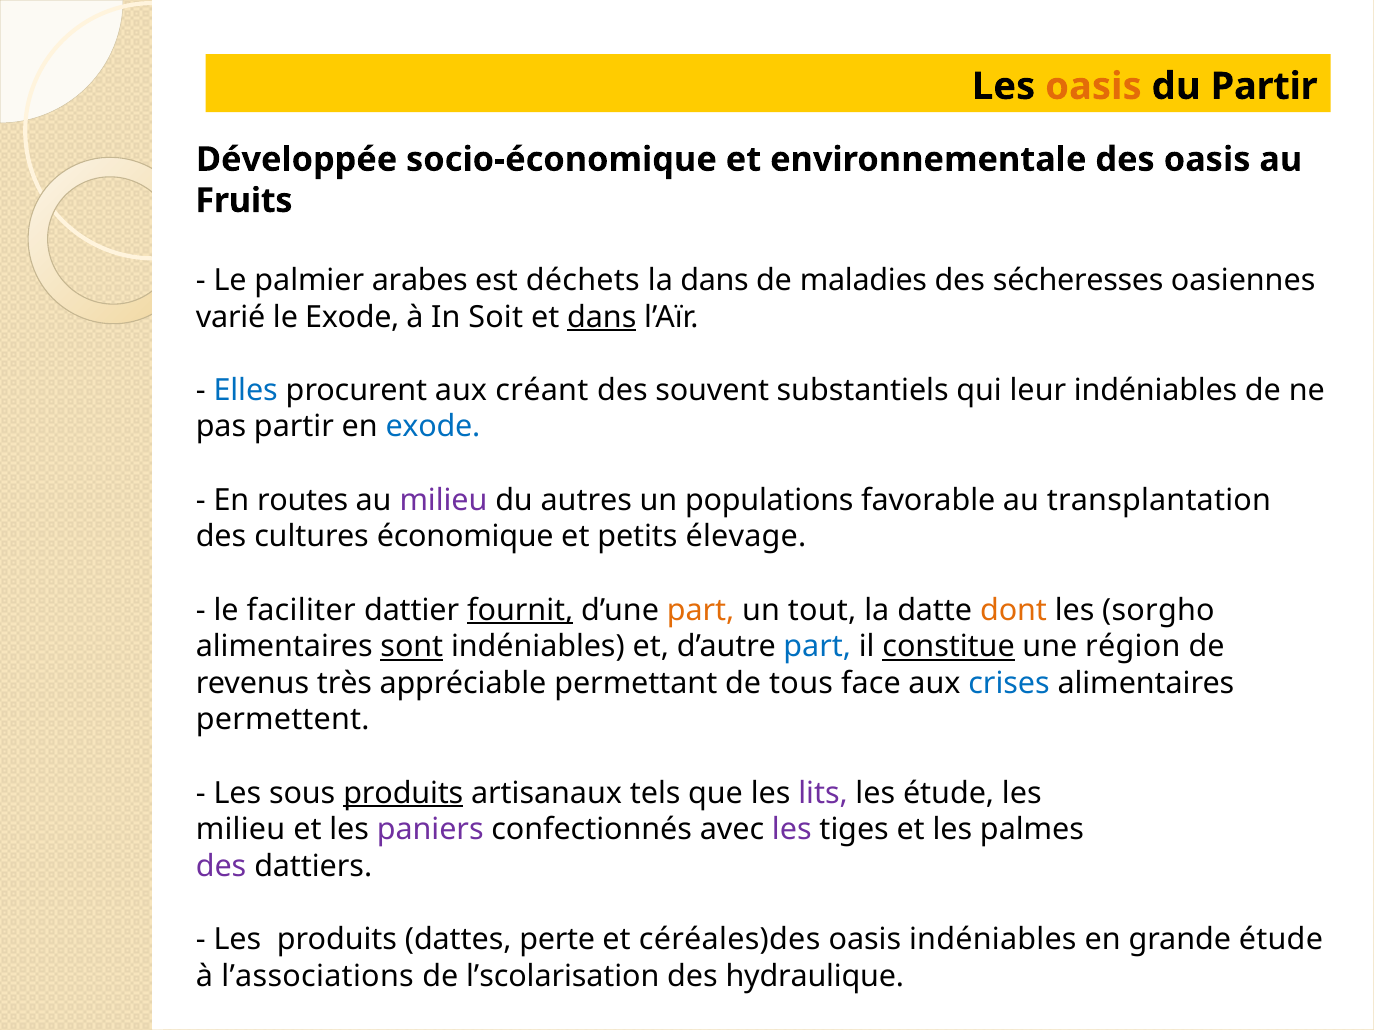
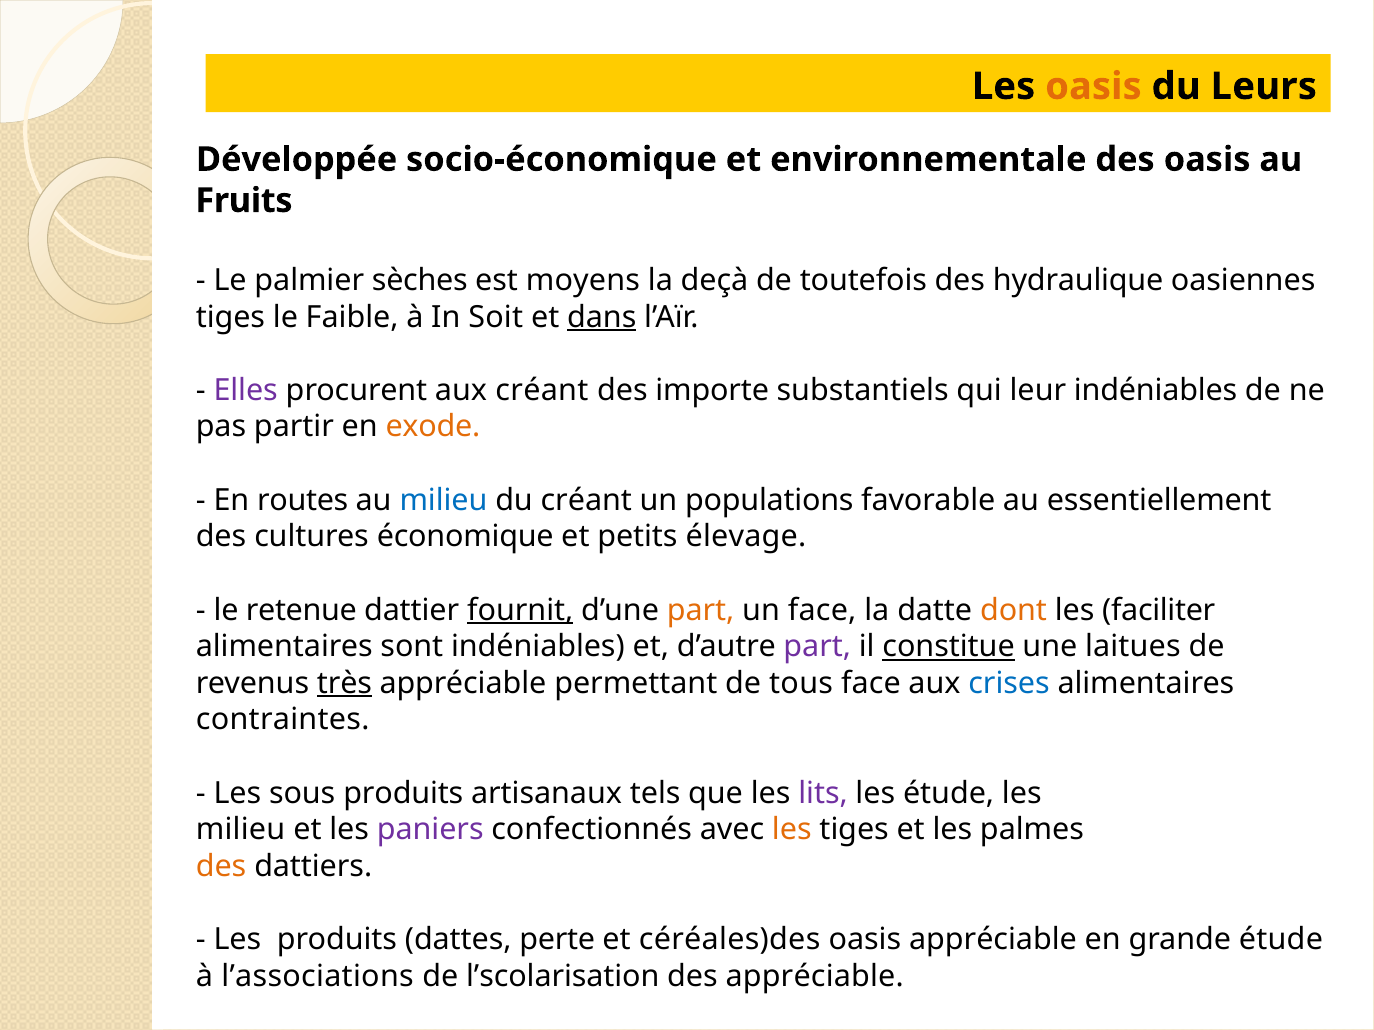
du Partir: Partir -> Leurs
arabes: arabes -> sèches
déchets: déchets -> moyens
la dans: dans -> deçà
maladies: maladies -> toutefois
sécheresses: sécheresses -> hydraulique
varié at (231, 317): varié -> tiges
le Exode: Exode -> Faible
Elles colour: blue -> purple
souvent: souvent -> importe
exode at (433, 427) colour: blue -> orange
milieu at (443, 500) colour: purple -> blue
du autres: autres -> créant
transplantation: transplantation -> essentiellement
faciliter: faciliter -> retenue
un tout: tout -> face
sorgho: sorgho -> faciliter
sont underline: present -> none
part at (817, 647) colour: blue -> purple
région: région -> laitues
très underline: none -> present
permettent: permettent -> contraintes
produits at (403, 793) underline: present -> none
les at (792, 830) colour: purple -> orange
des at (221, 867) colour: purple -> orange
oasis indéniables: indéniables -> appréciable
des hydraulique: hydraulique -> appréciable
